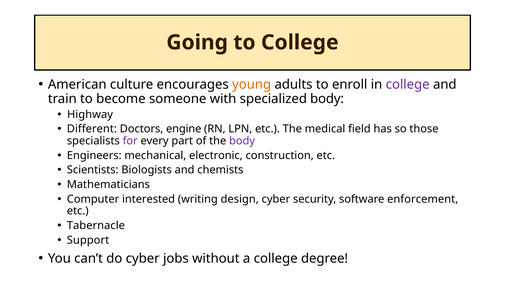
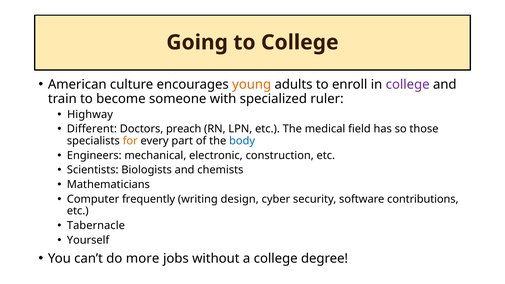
specialized body: body -> ruler
engine: engine -> preach
for colour: purple -> orange
body at (242, 141) colour: purple -> blue
interested: interested -> frequently
enforcement: enforcement -> contributions
Support: Support -> Yourself
do cyber: cyber -> more
